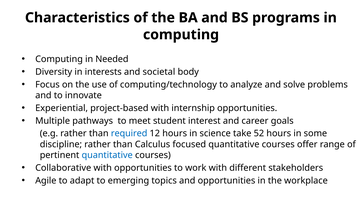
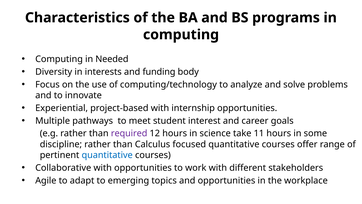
societal: societal -> funding
required colour: blue -> purple
52: 52 -> 11
